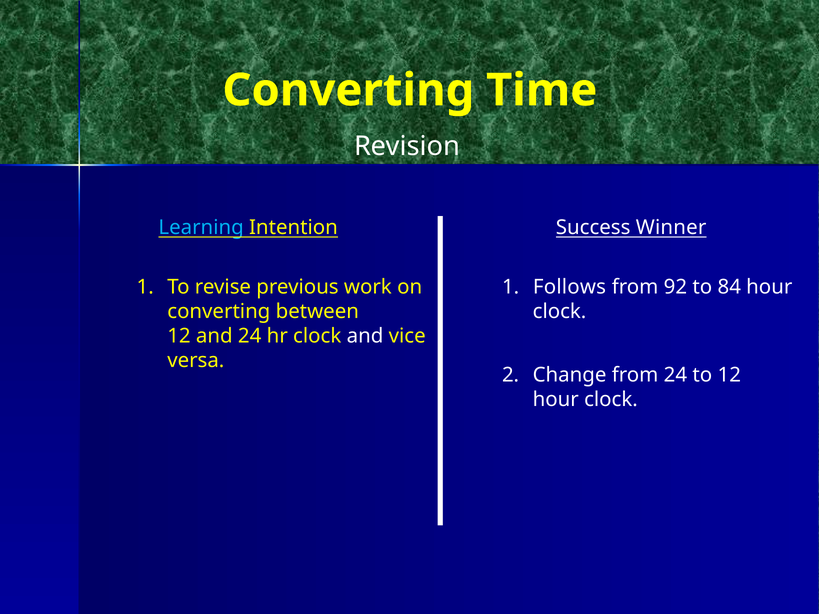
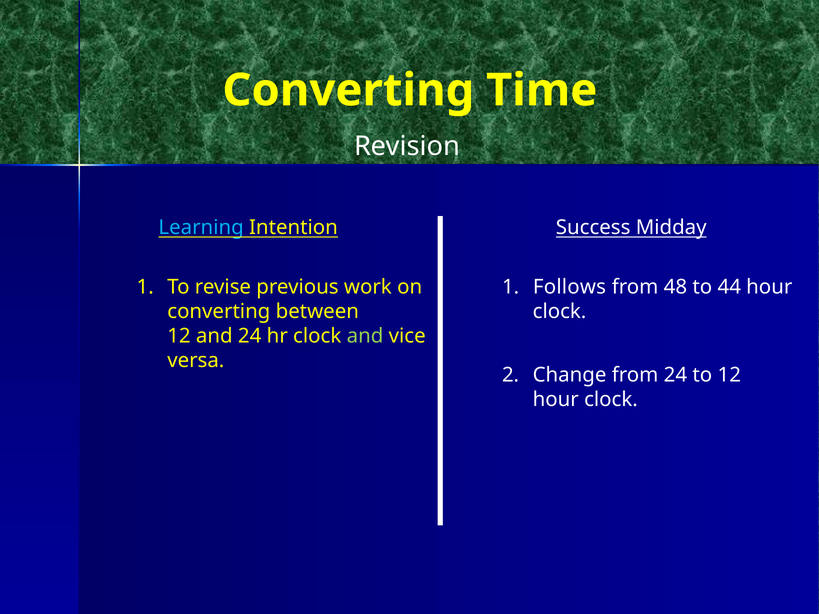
Winner: Winner -> Midday
92: 92 -> 48
84: 84 -> 44
and at (365, 336) colour: white -> light green
